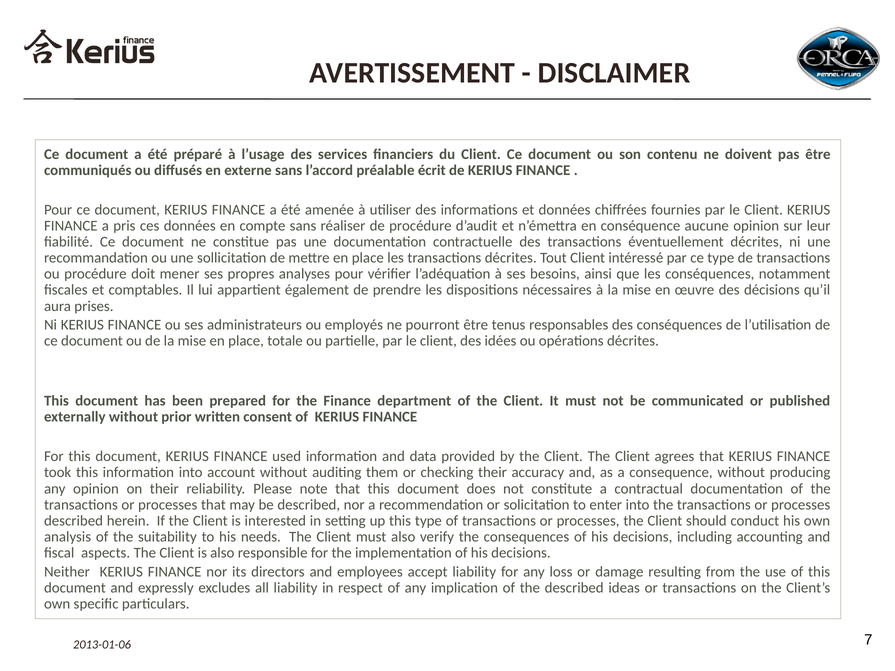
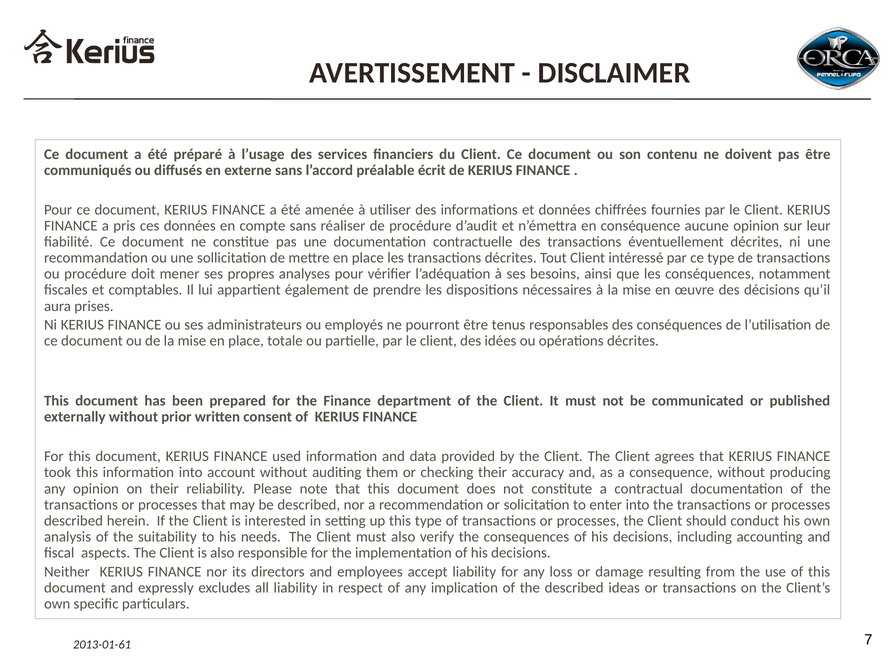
2013-01-06: 2013-01-06 -> 2013-01-61
